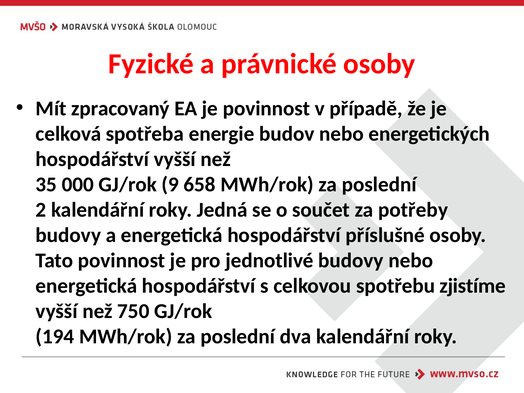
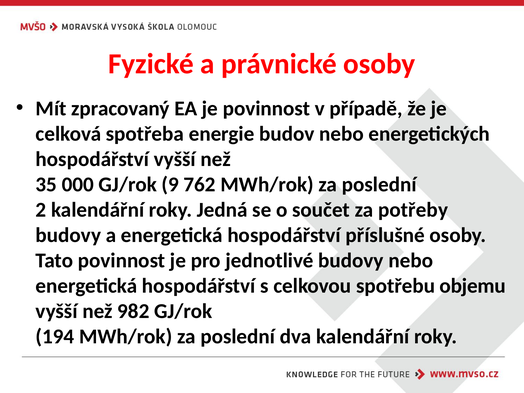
658: 658 -> 762
zjistíme: zjistíme -> objemu
750: 750 -> 982
